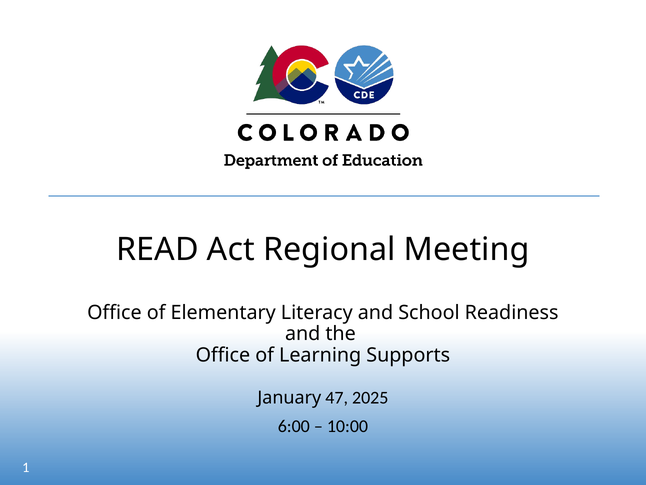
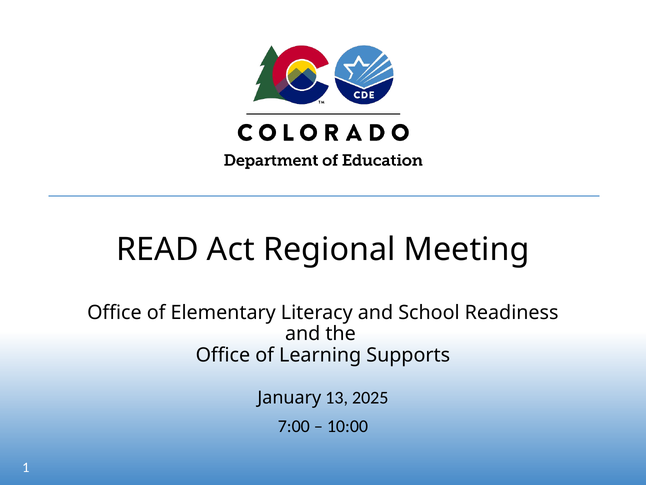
47: 47 -> 13
6:00: 6:00 -> 7:00
